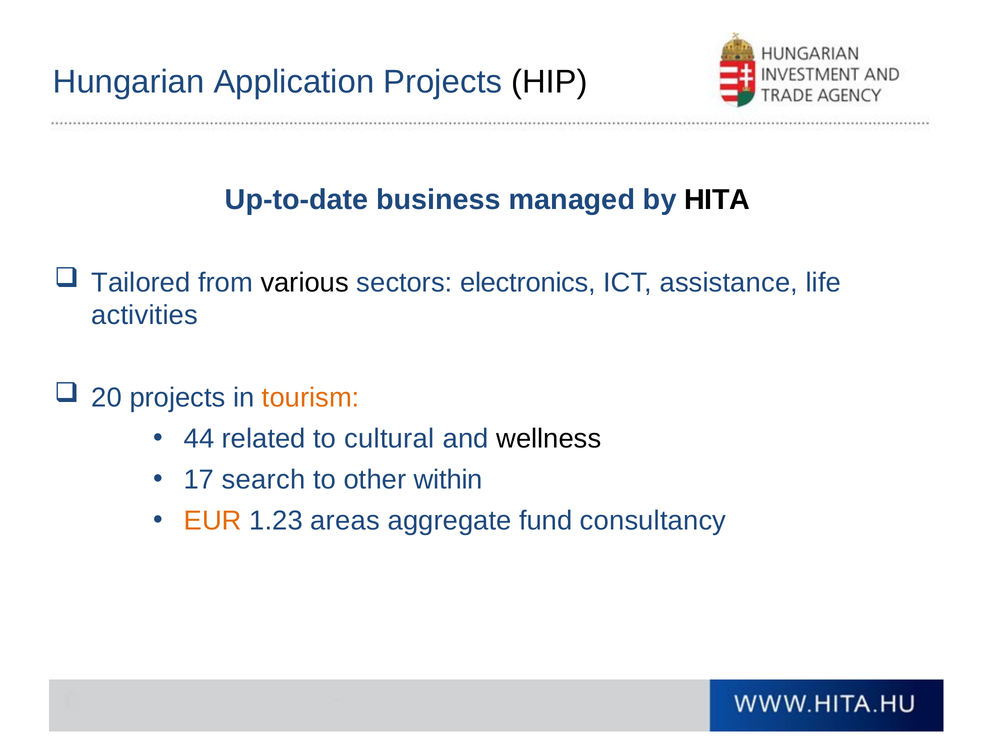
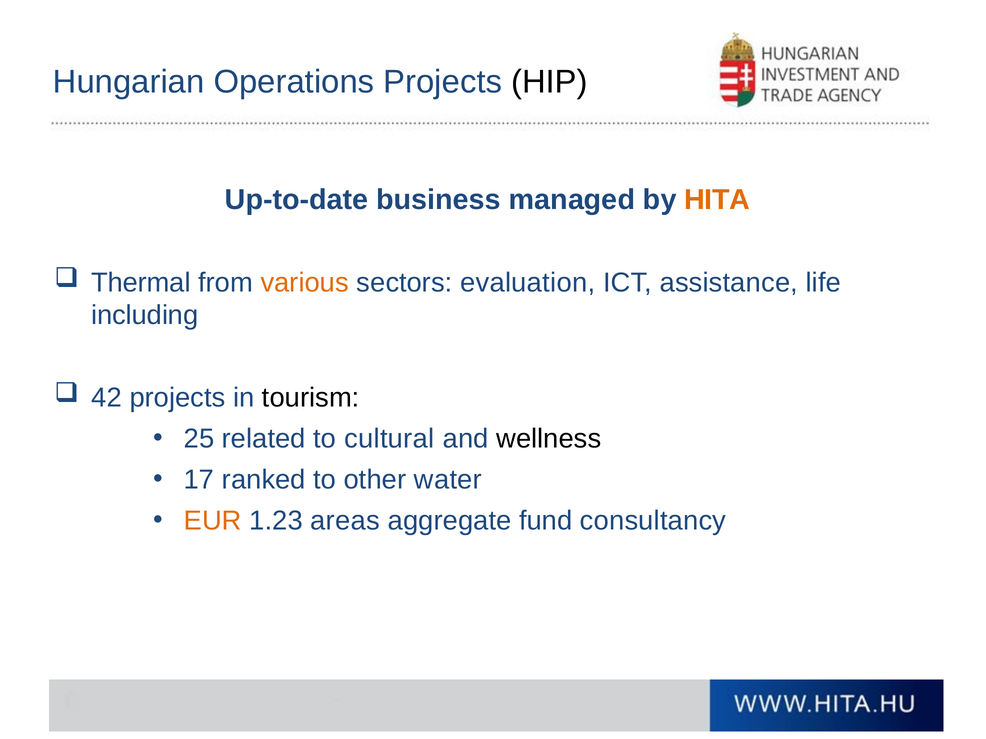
Application: Application -> Operations
HITA colour: black -> orange
Tailored: Tailored -> Thermal
various colour: black -> orange
electronics: electronics -> evaluation
activities: activities -> including
20: 20 -> 42
tourism colour: orange -> black
44: 44 -> 25
search: search -> ranked
within: within -> water
